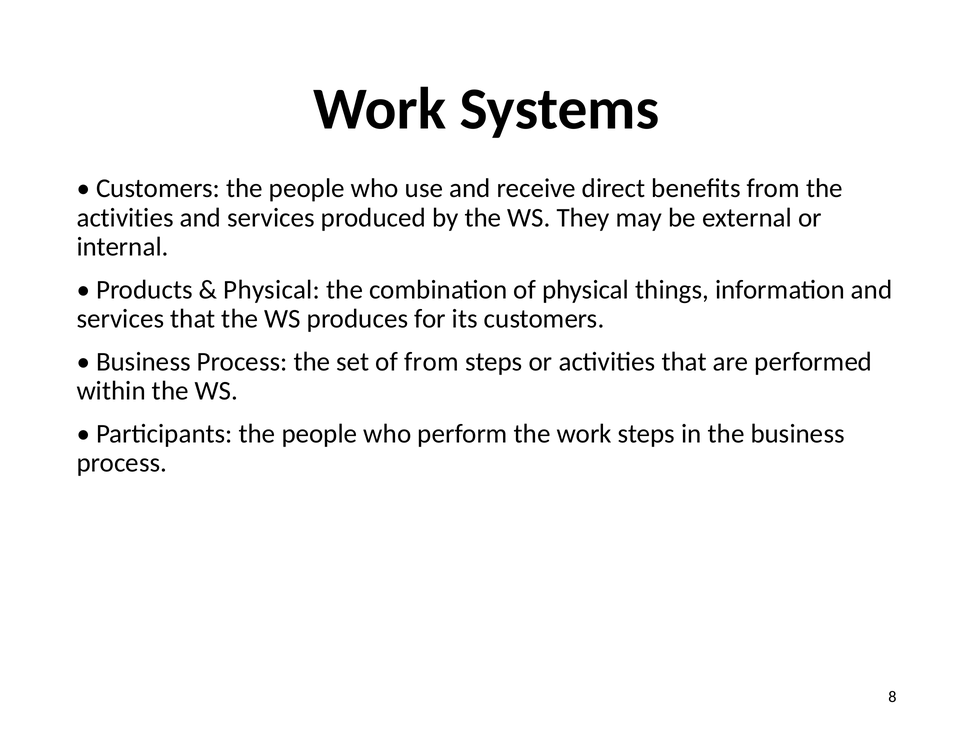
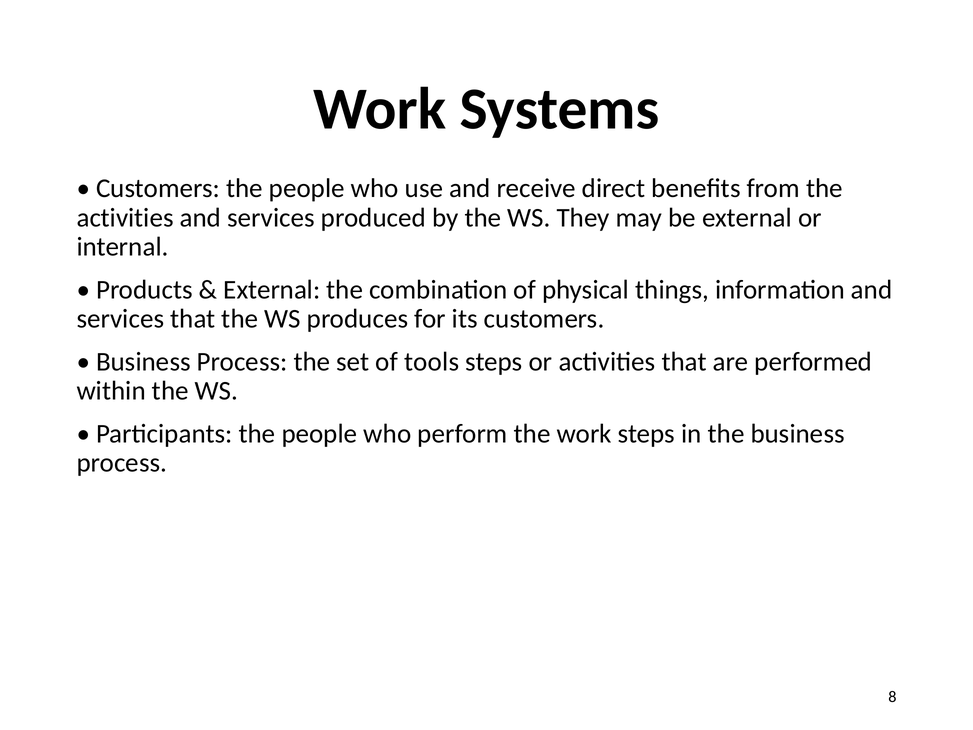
Physical at (272, 290): Physical -> External
of from: from -> tools
